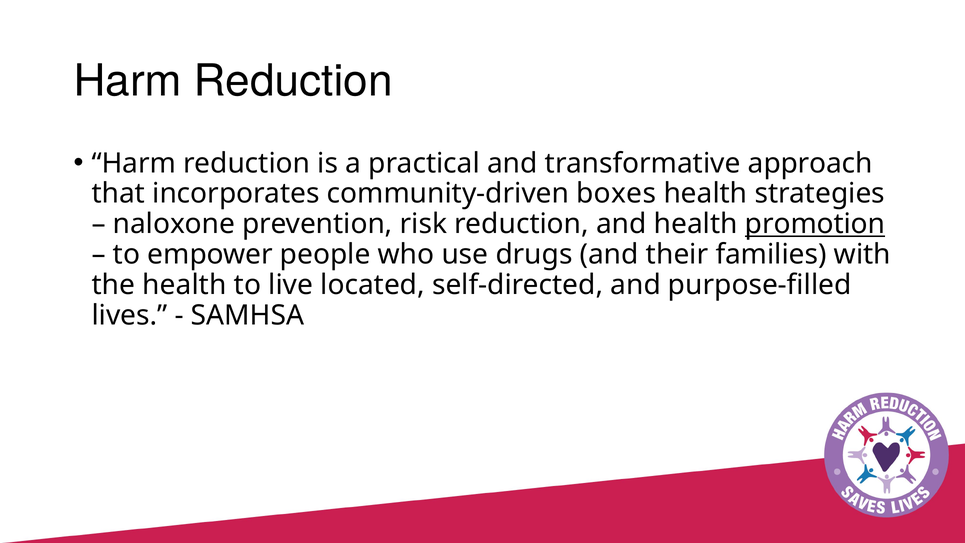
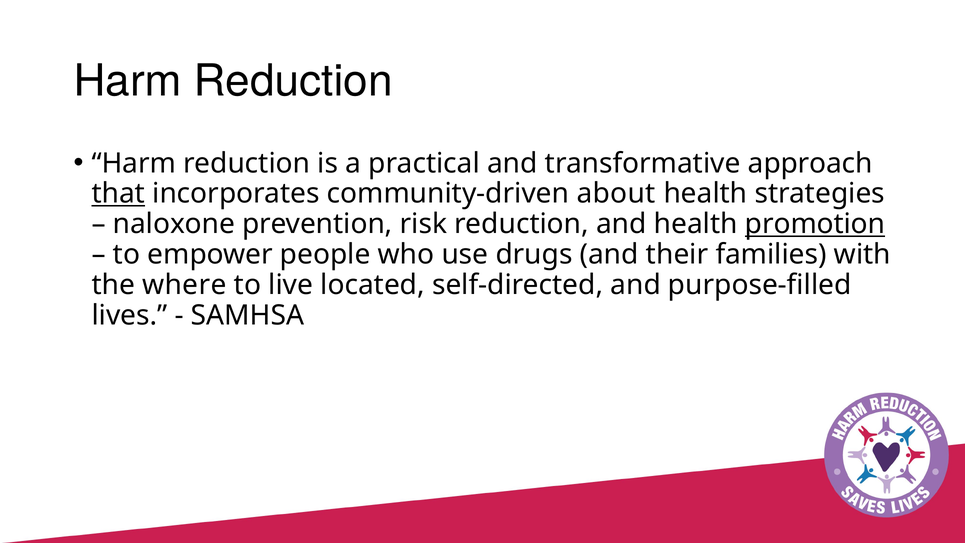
that underline: none -> present
boxes: boxes -> about
the health: health -> where
